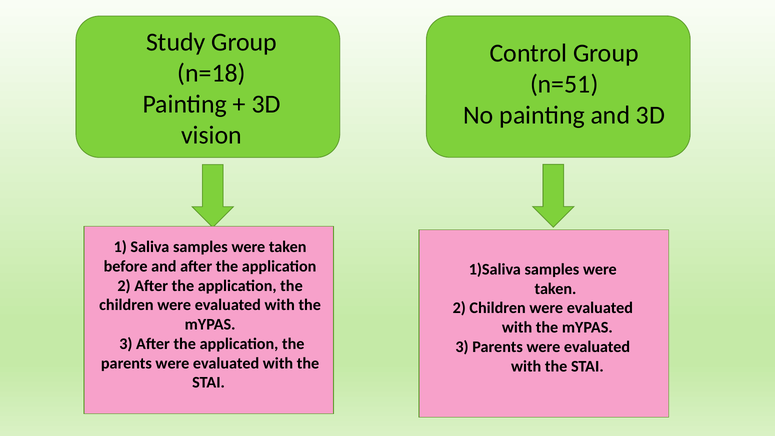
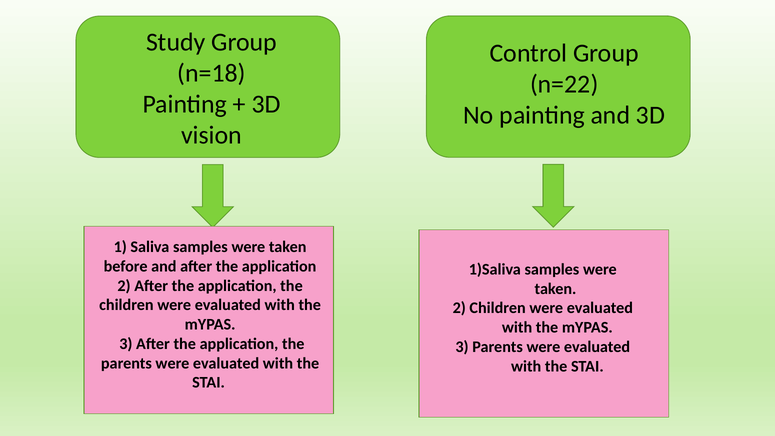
n=51: n=51 -> n=22
